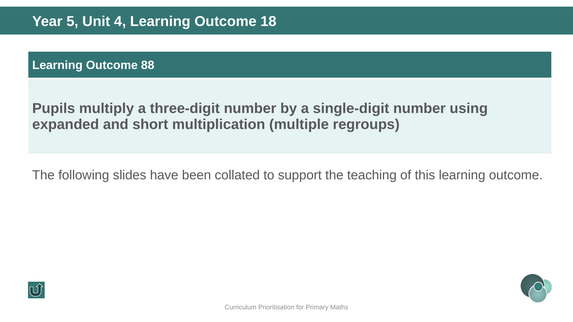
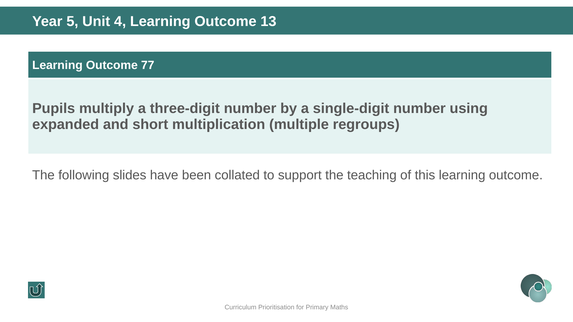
18: 18 -> 13
88: 88 -> 77
